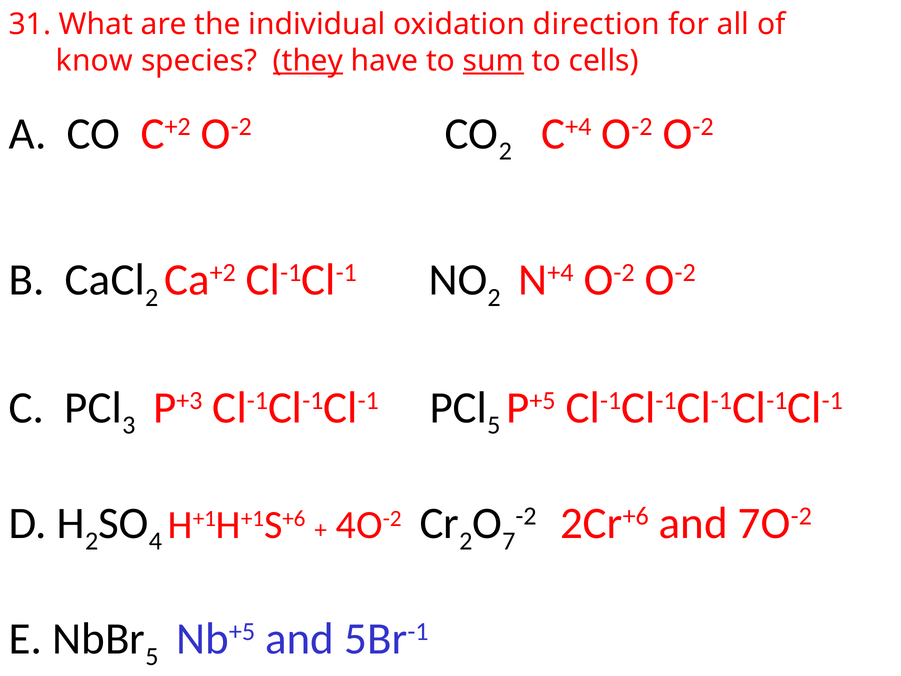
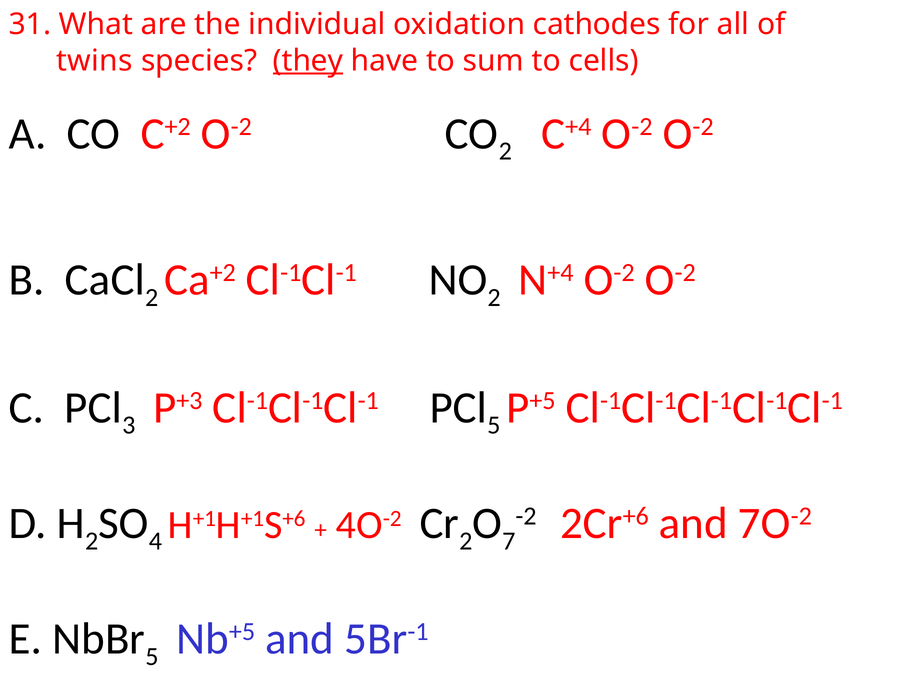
direction: direction -> cathodes
know: know -> twins
sum underline: present -> none
